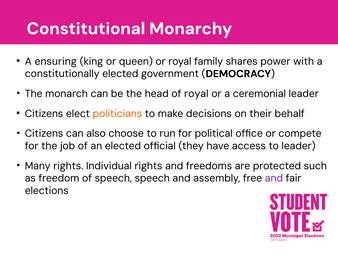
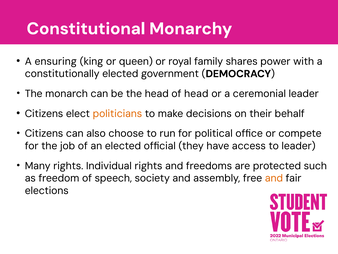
of royal: royal -> head
speech speech: speech -> society
and at (274, 178) colour: purple -> orange
